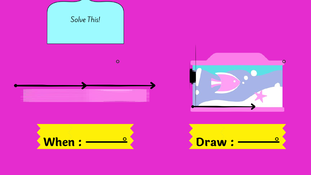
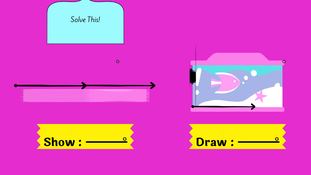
When: When -> Show
